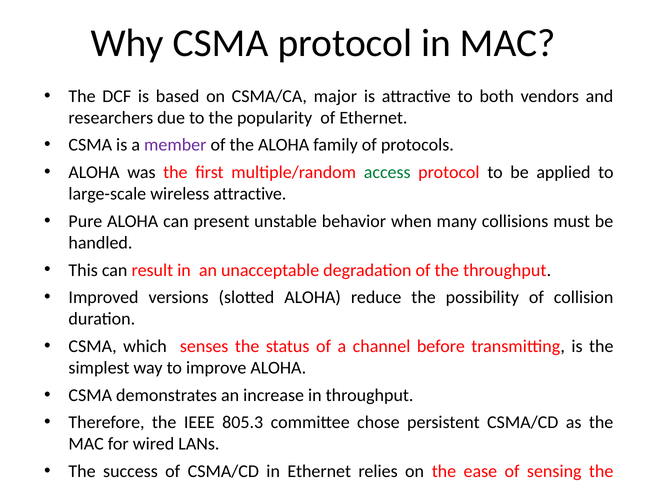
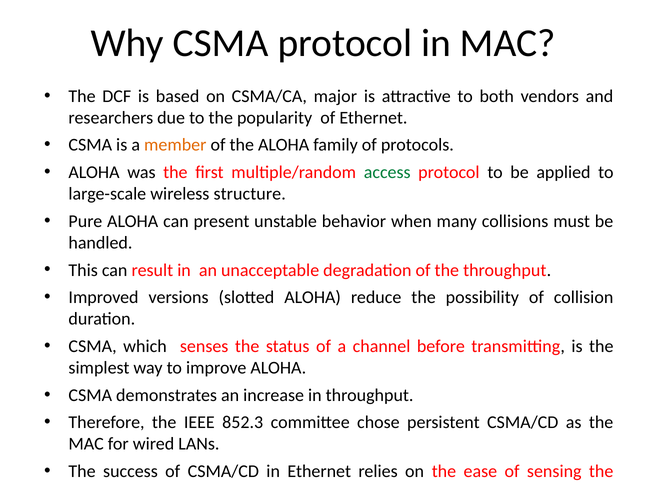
member colour: purple -> orange
wireless attractive: attractive -> structure
805.3: 805.3 -> 852.3
